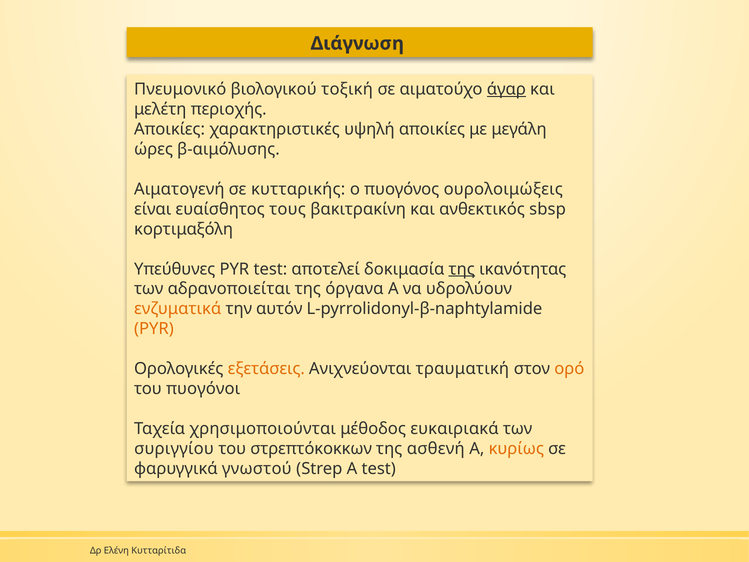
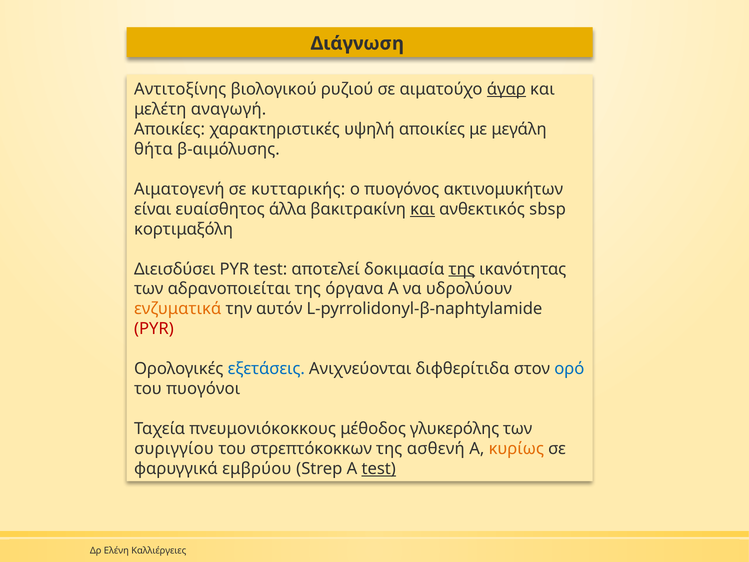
Πνευμονικό: Πνευμονικό -> Αντιτοξίνης
τοξική: τοξική -> ρυζιού
περιοχής: περιοχής -> αναγωγή
ώρες: ώρες -> θήτα
ουρολοιμώξεις: ουρολοιμώξεις -> ακτινομυκήτων
τους: τους -> άλλα
και at (423, 209) underline: none -> present
Υπεύθυνες: Υπεύθυνες -> Διεισδύσει
PYR at (154, 329) colour: orange -> red
εξετάσεις colour: orange -> blue
τραυματική: τραυματική -> διφθερίτιδα
ορό colour: orange -> blue
χρησιμοποιούνται: χρησιμοποιούνται -> πνευμονιόκοκκους
ευκαιριακά: ευκαιριακά -> γλυκερόλης
γνωστού: γνωστού -> εμβρύου
test at (379, 469) underline: none -> present
Κυτταρίτιδα: Κυτταρίτιδα -> Καλλιέργειες
